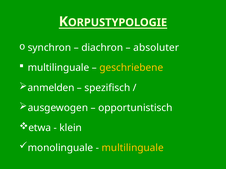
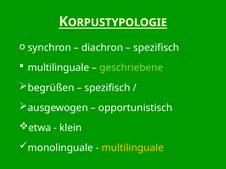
absoluter at (156, 48): absoluter -> spezifisch
geschriebene colour: yellow -> light green
anmelden: anmelden -> begrüßen
